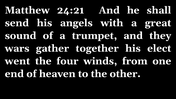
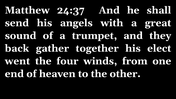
24:21: 24:21 -> 24:37
wars: wars -> back
